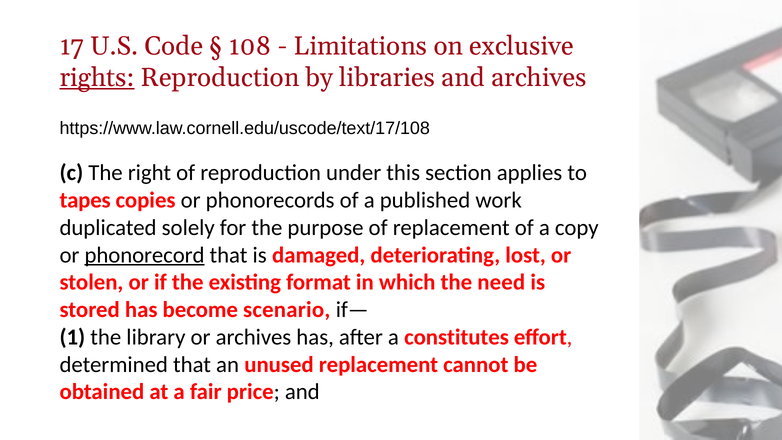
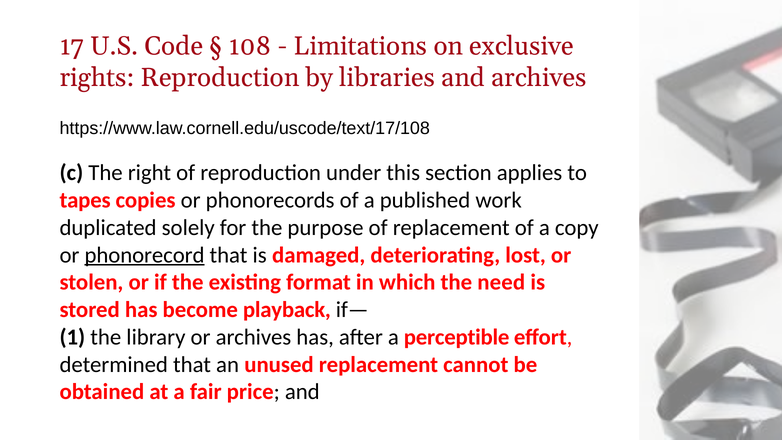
rights underline: present -> none
scenario: scenario -> playback
constitutes: constitutes -> perceptible
